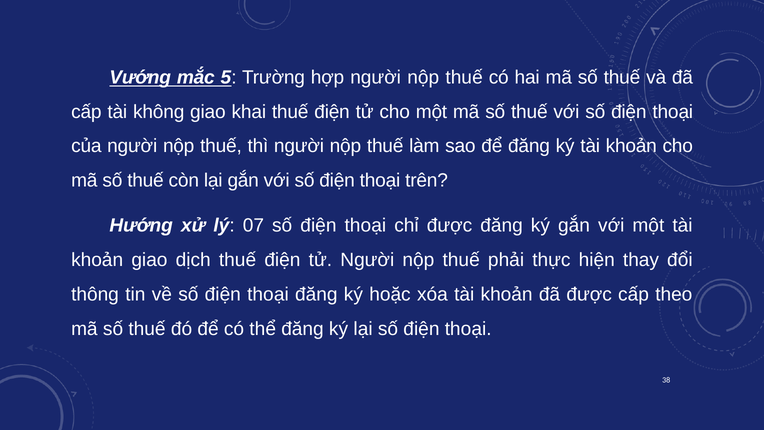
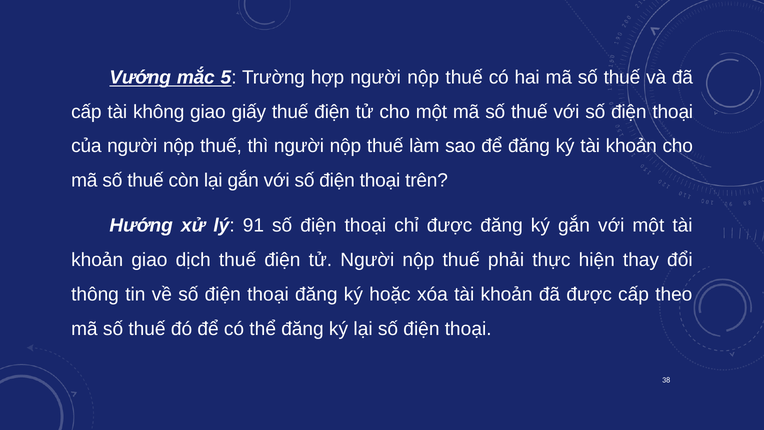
khai: khai -> giấy
07: 07 -> 91
